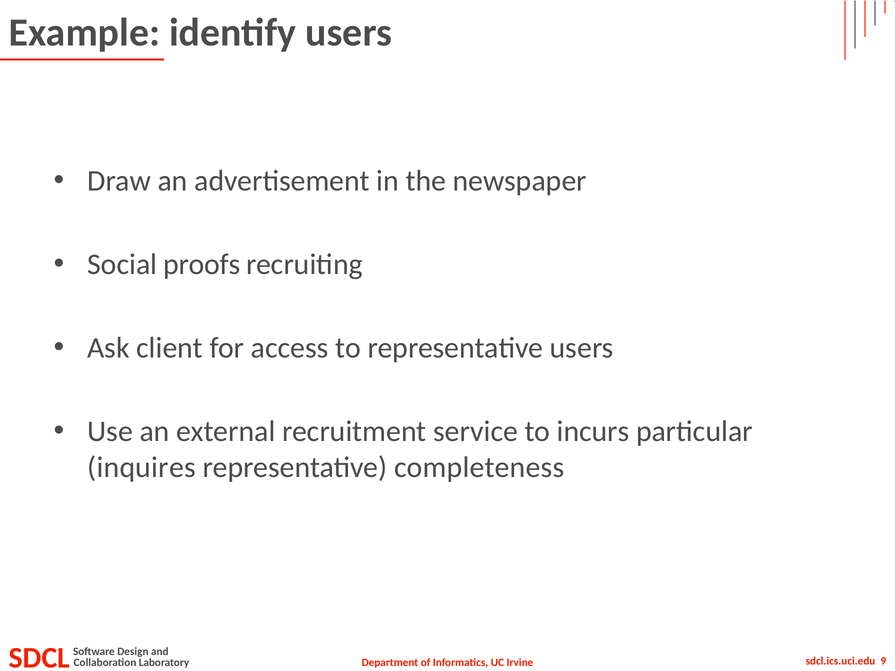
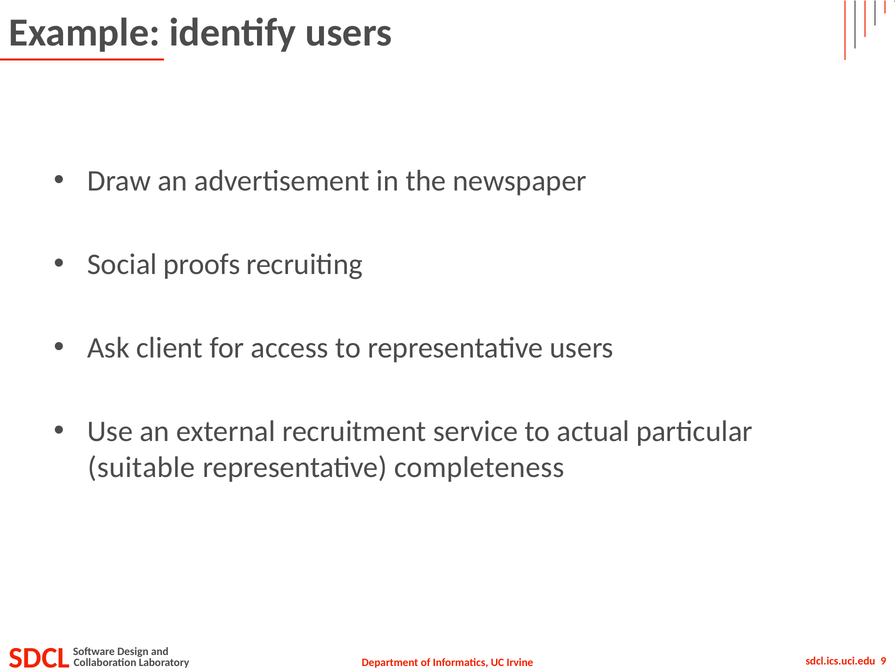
incurs: incurs -> actual
inquires: inquires -> suitable
